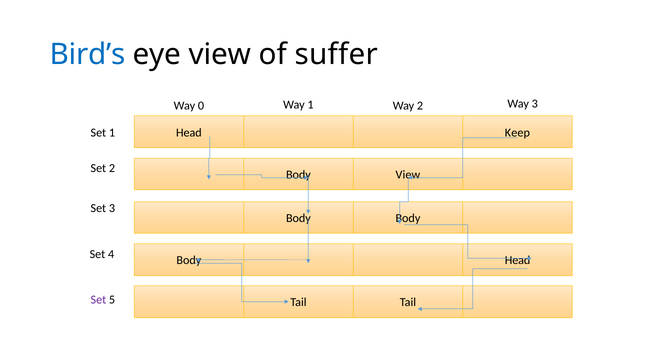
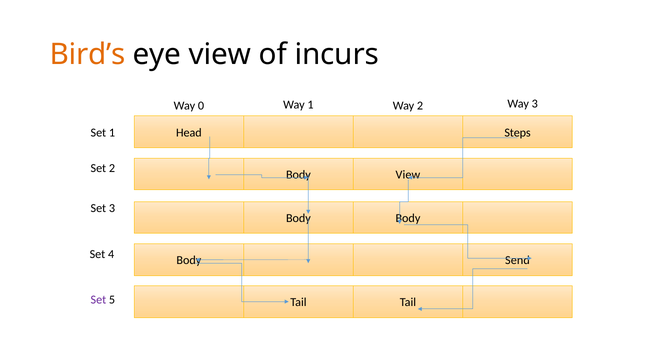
Bird’s colour: blue -> orange
suffer: suffer -> incurs
Keep: Keep -> Steps
Body Head: Head -> Send
